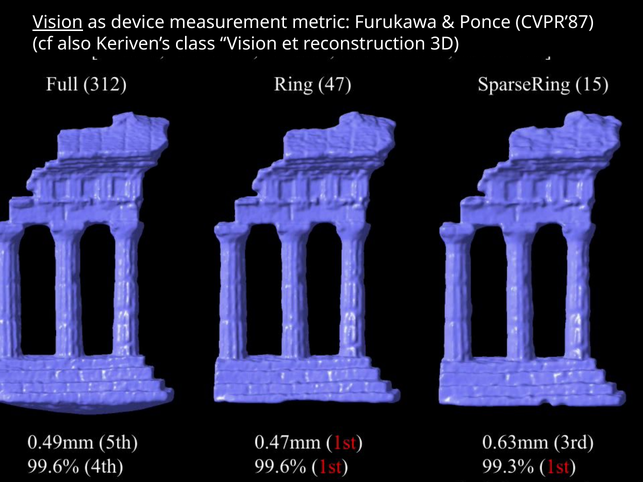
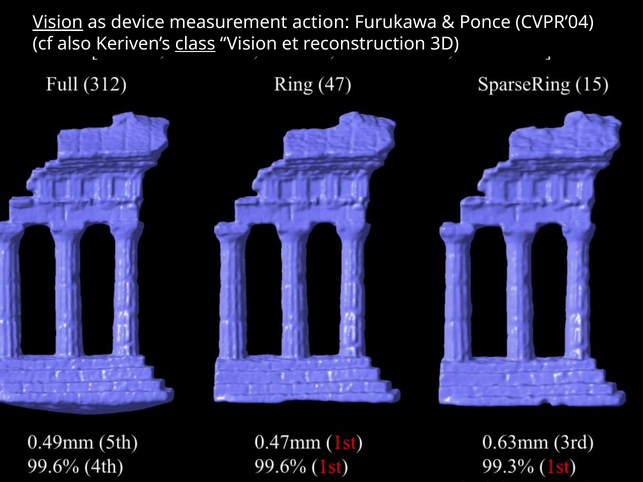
metric: metric -> action
CVPR’87: CVPR’87 -> CVPR’04
class underline: none -> present
